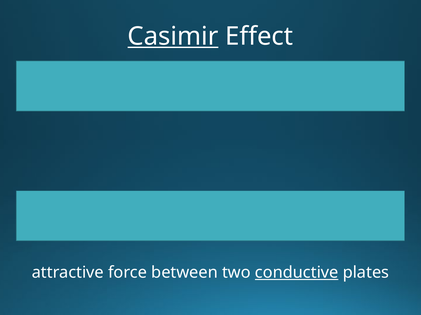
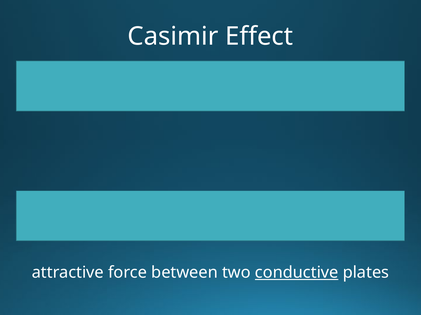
Casimir underline: present -> none
